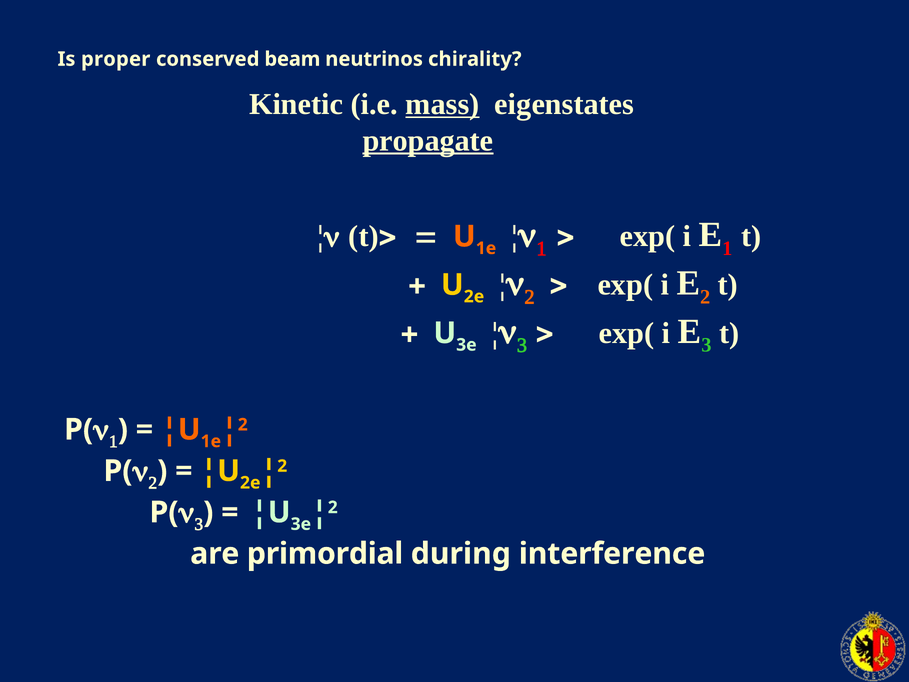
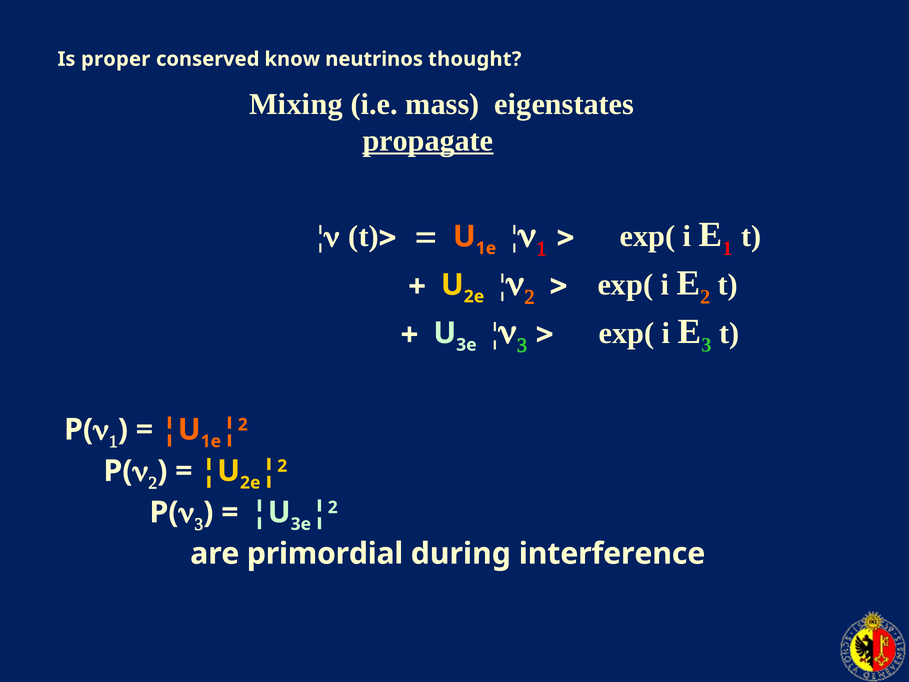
beam: beam -> know
chirality: chirality -> thought
Kinetic: Kinetic -> Mixing
mass underline: present -> none
